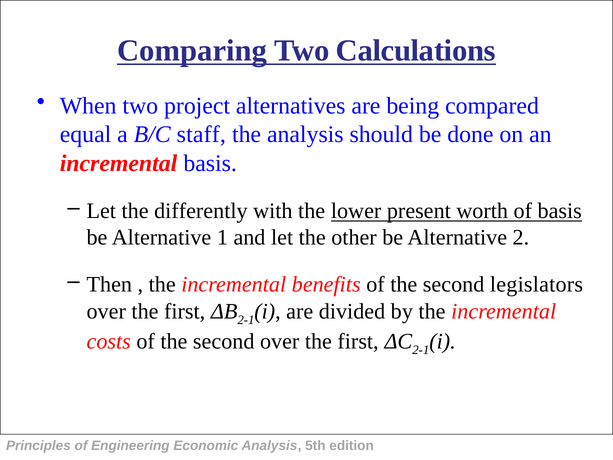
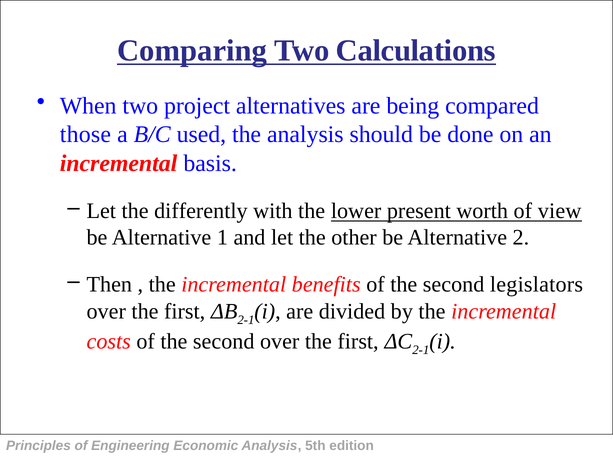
equal: equal -> those
staff: staff -> used
of basis: basis -> view
